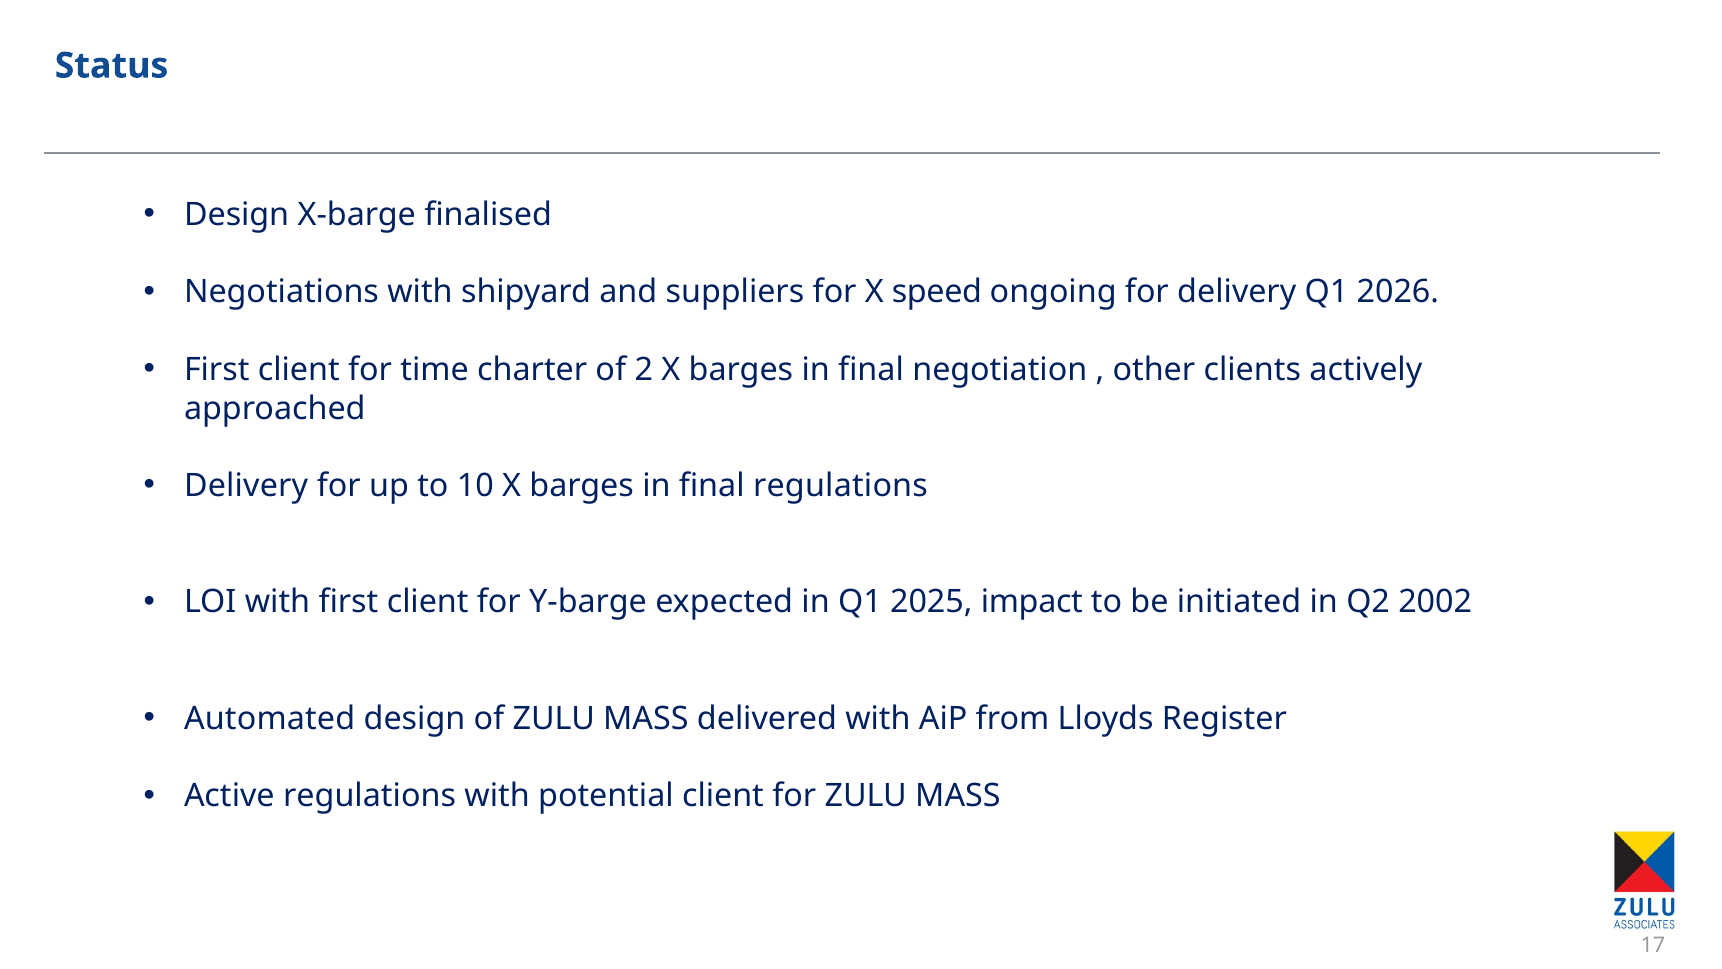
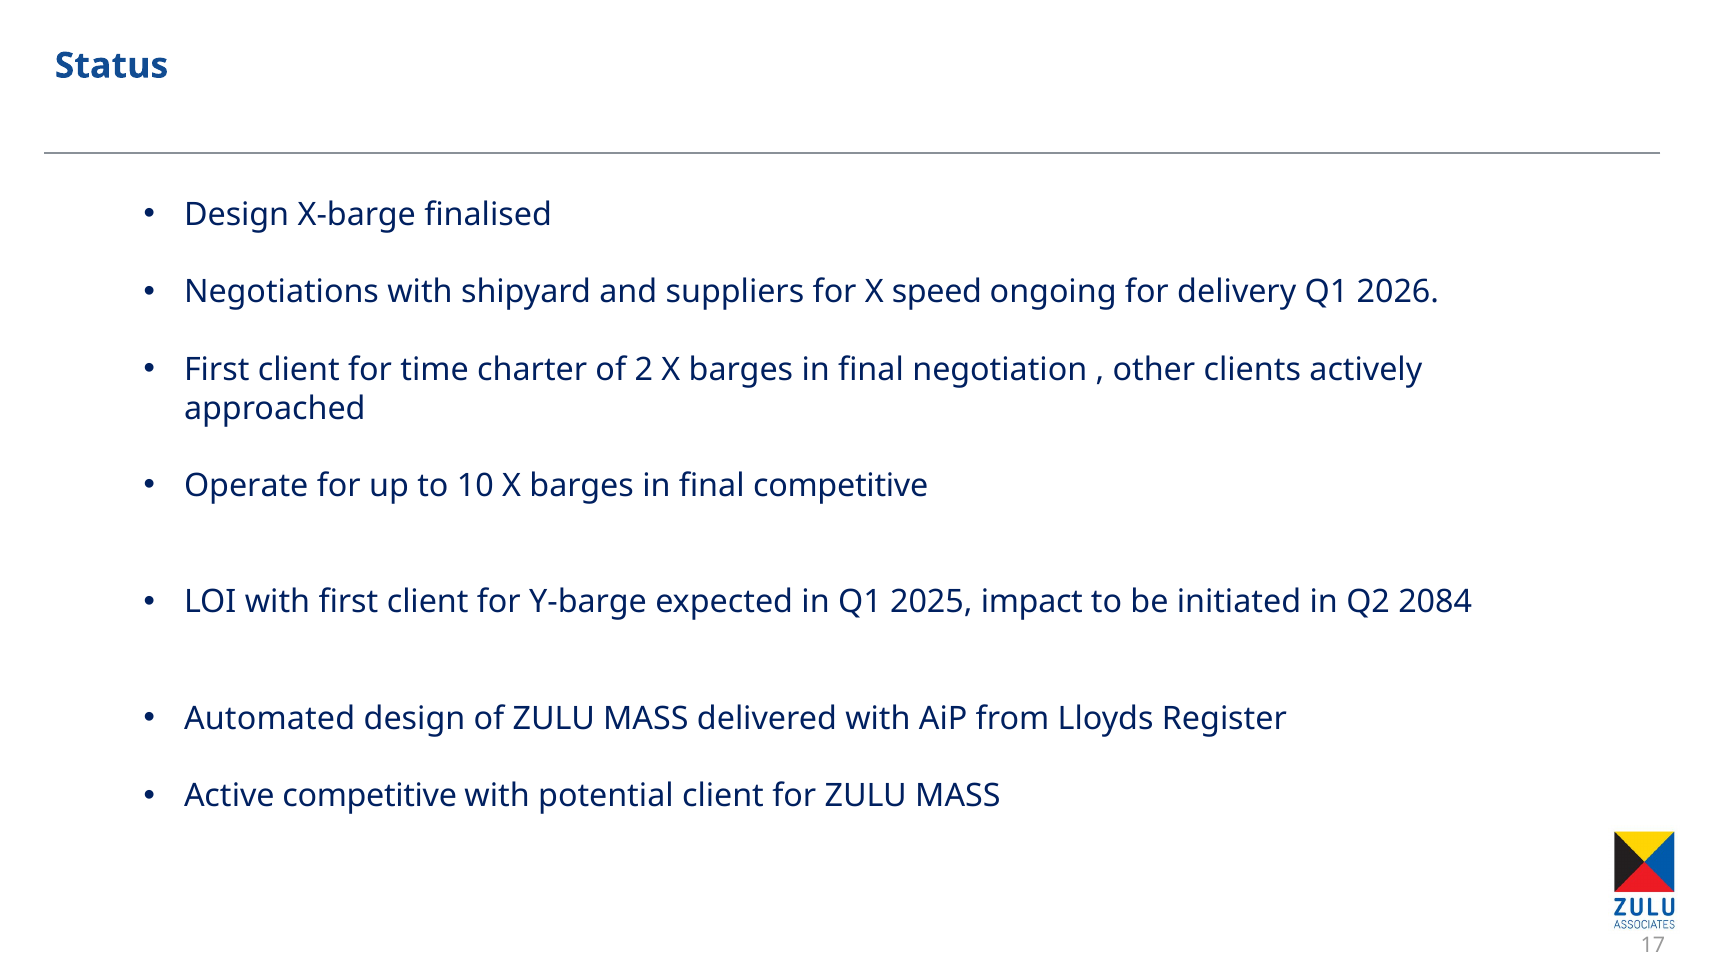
Delivery at (246, 486): Delivery -> Operate
final regulations: regulations -> competitive
2002: 2002 -> 2084
Active regulations: regulations -> competitive
